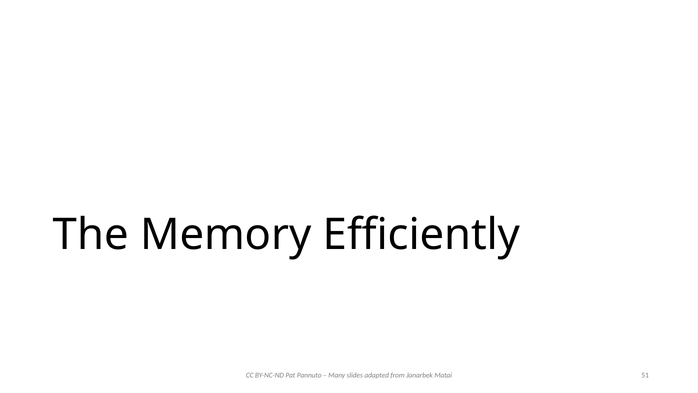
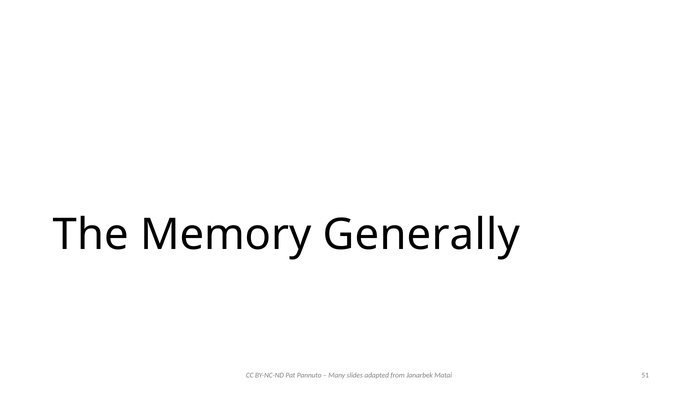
Efficiently: Efficiently -> Generally
